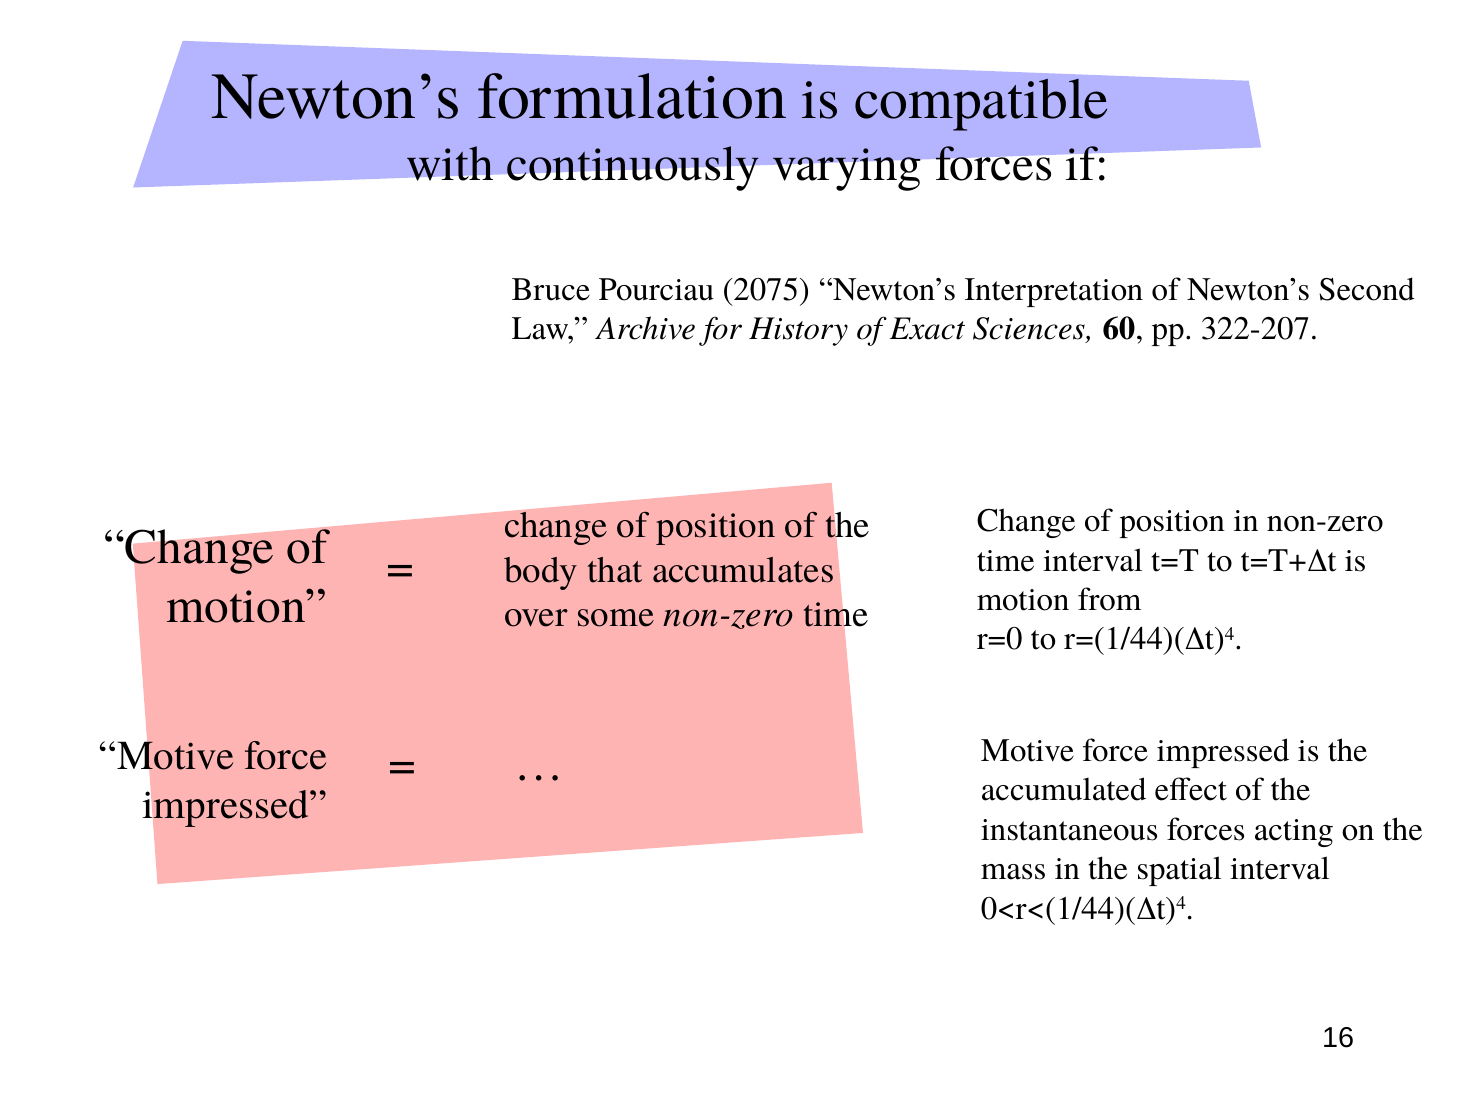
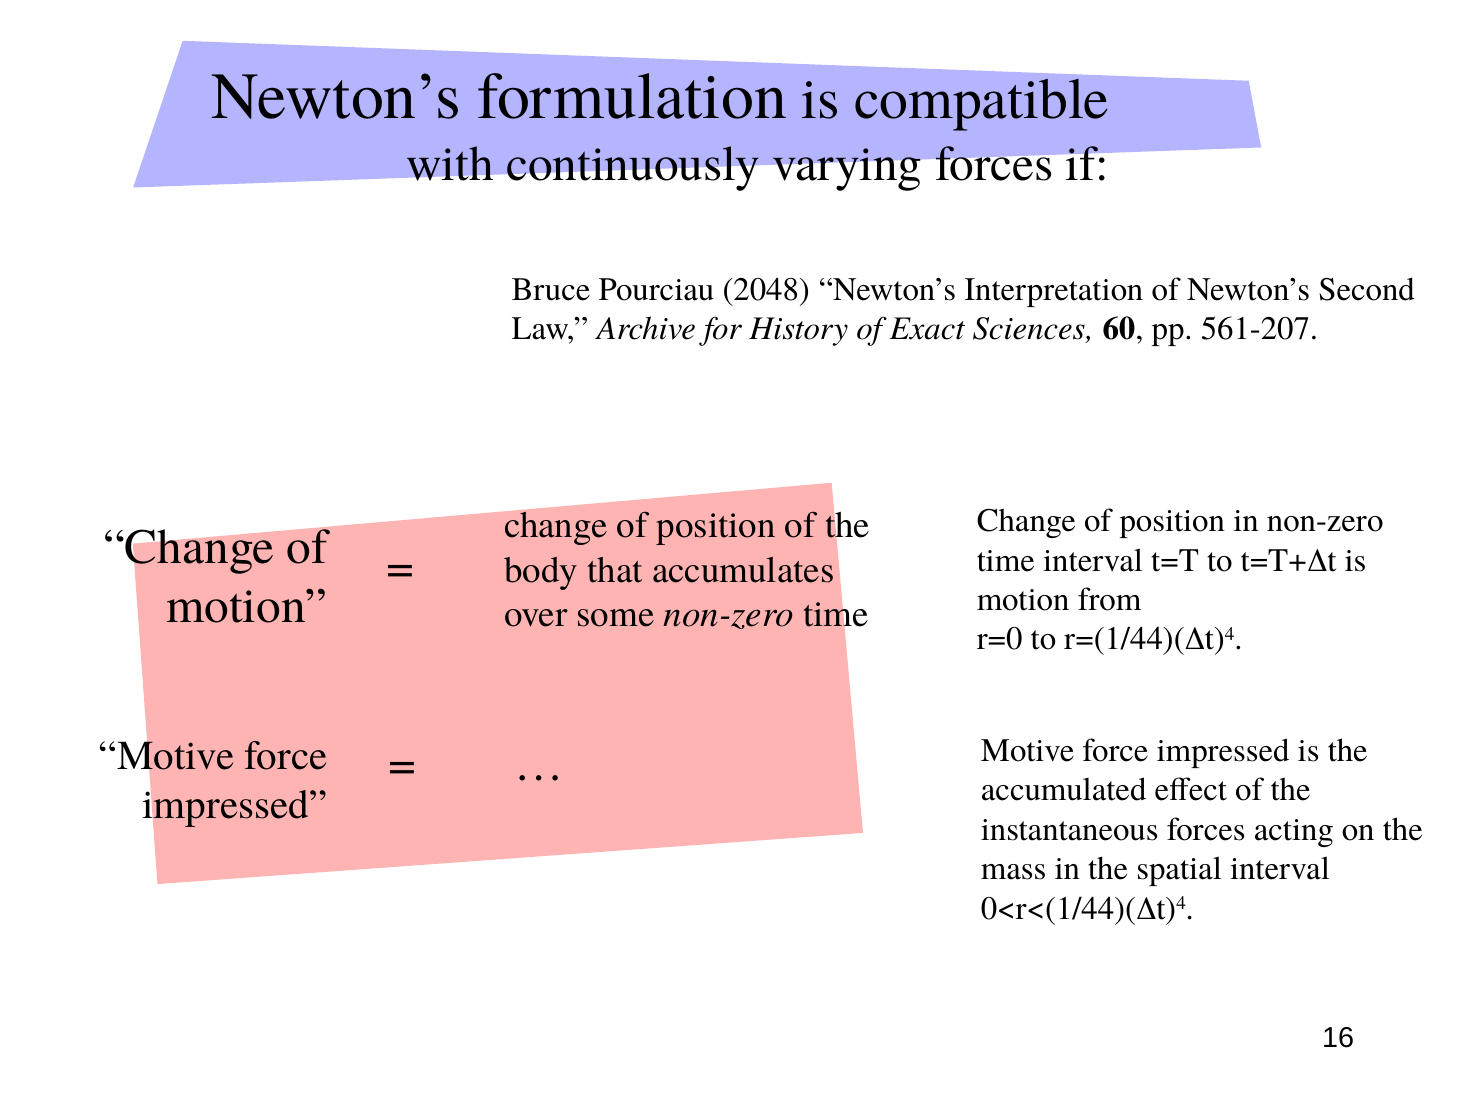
2075: 2075 -> 2048
322-207: 322-207 -> 561-207
